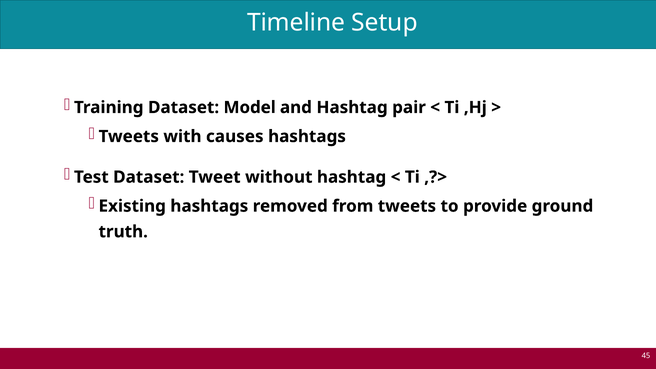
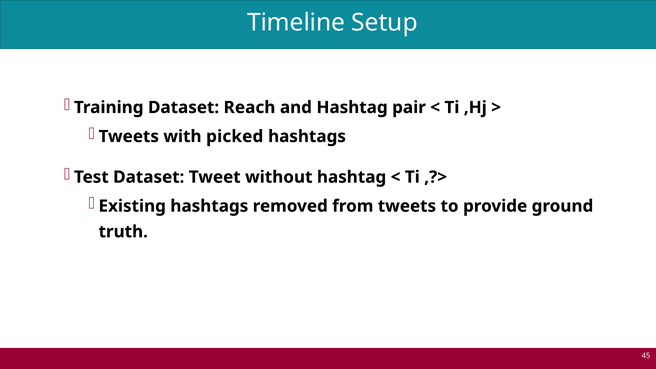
Model: Model -> Reach
causes: causes -> picked
